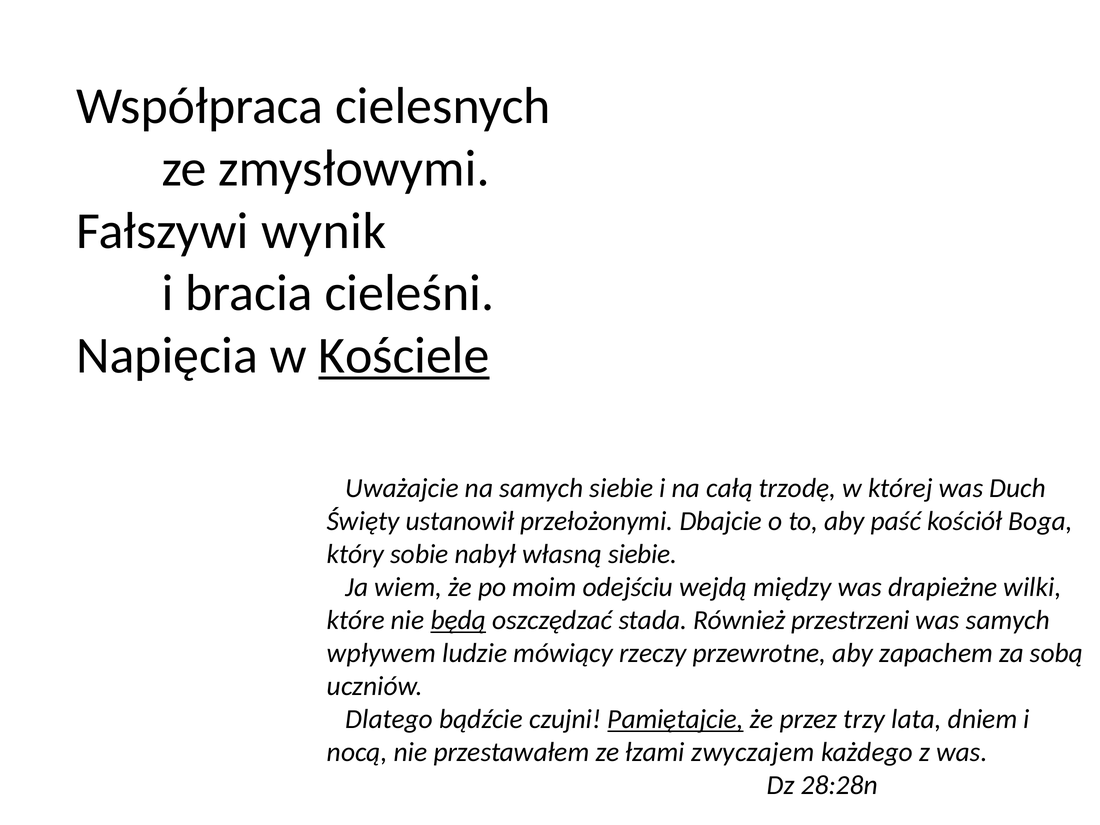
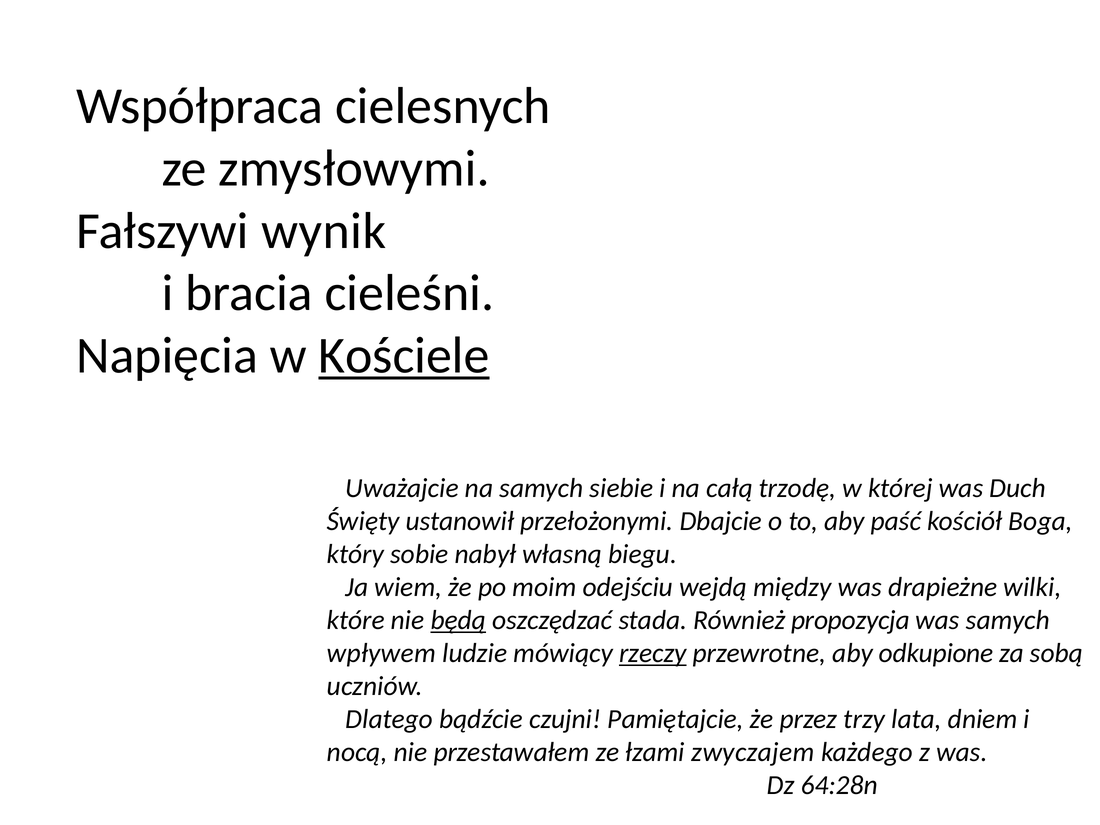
własną siebie: siebie -> biegu
przestrzeni: przestrzeni -> propozycja
rzeczy underline: none -> present
zapachem: zapachem -> odkupione
Pamiętajcie underline: present -> none
28:28n: 28:28n -> 64:28n
